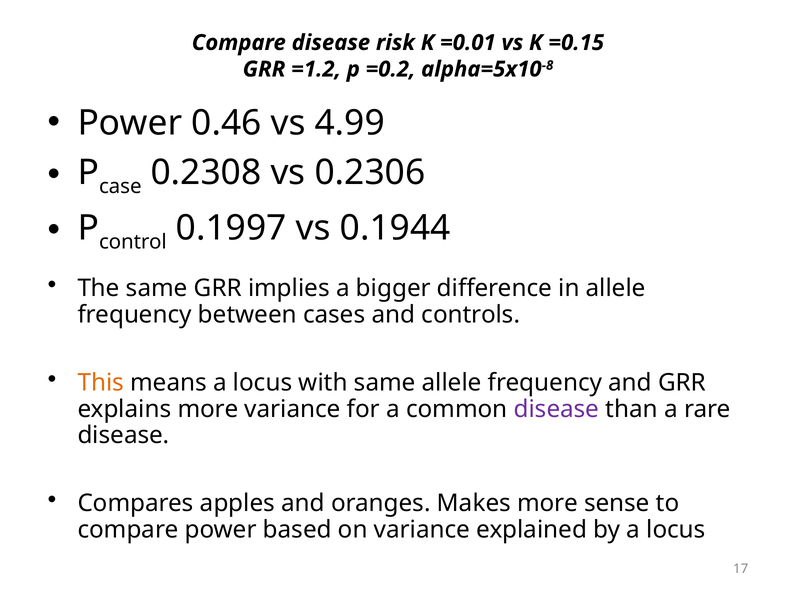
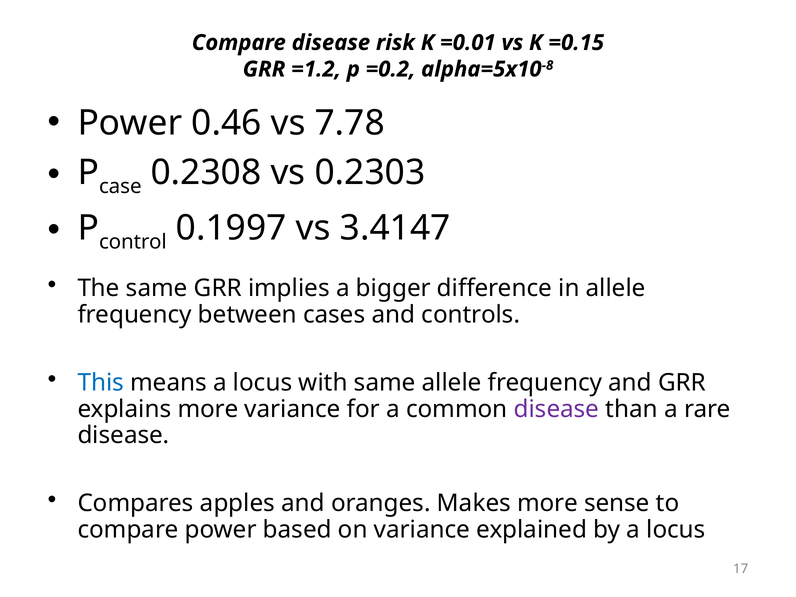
4.99: 4.99 -> 7.78
0.2306: 0.2306 -> 0.2303
0.1944: 0.1944 -> 3.4147
This colour: orange -> blue
